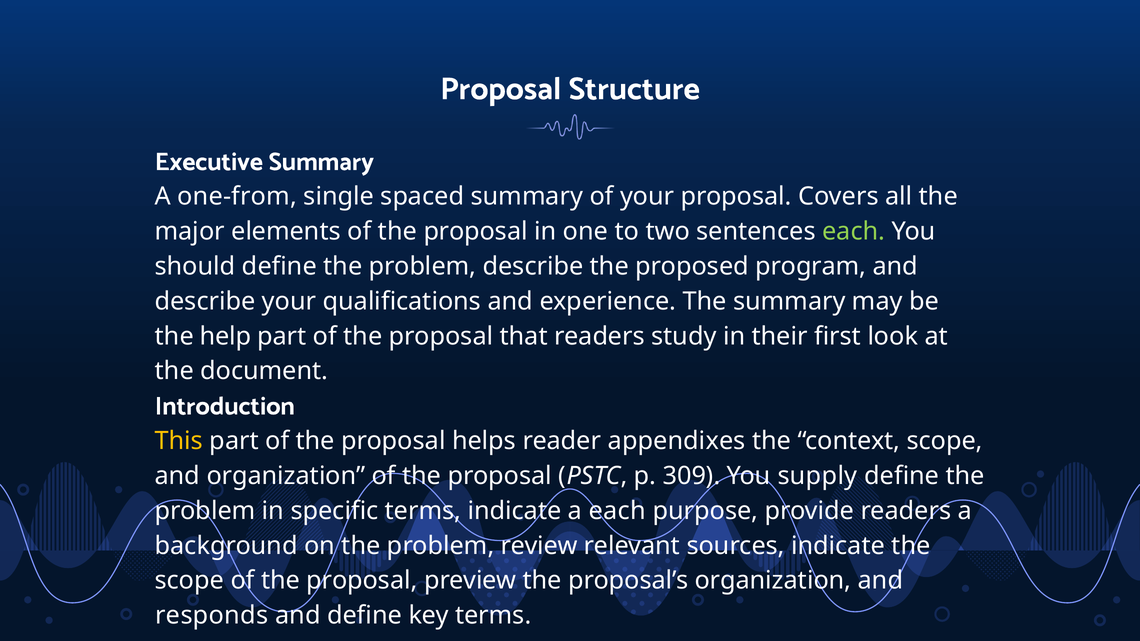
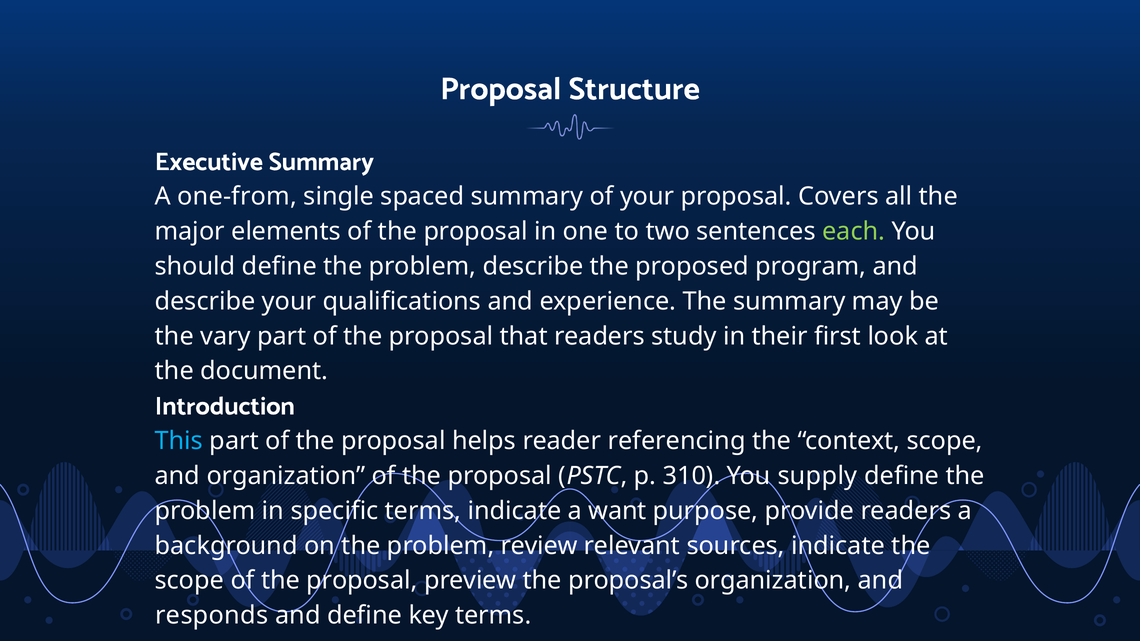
help: help -> vary
This colour: yellow -> light blue
appendixes: appendixes -> referencing
309: 309 -> 310
a each: each -> want
